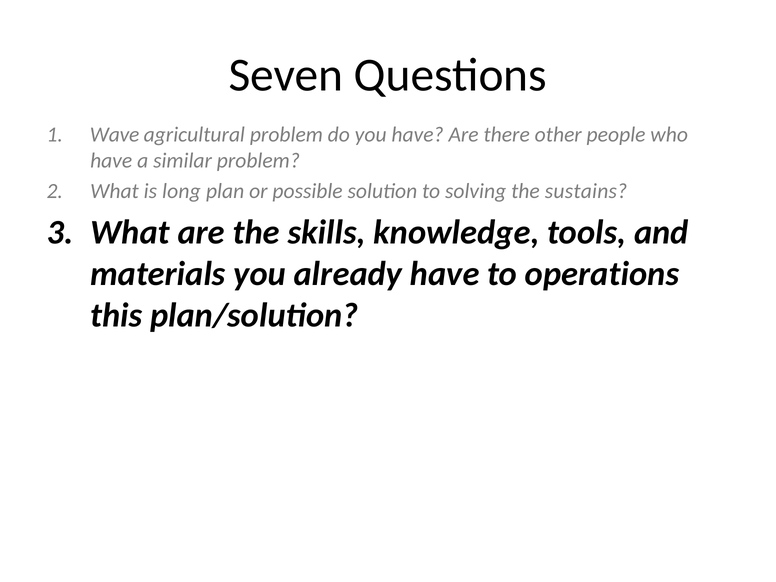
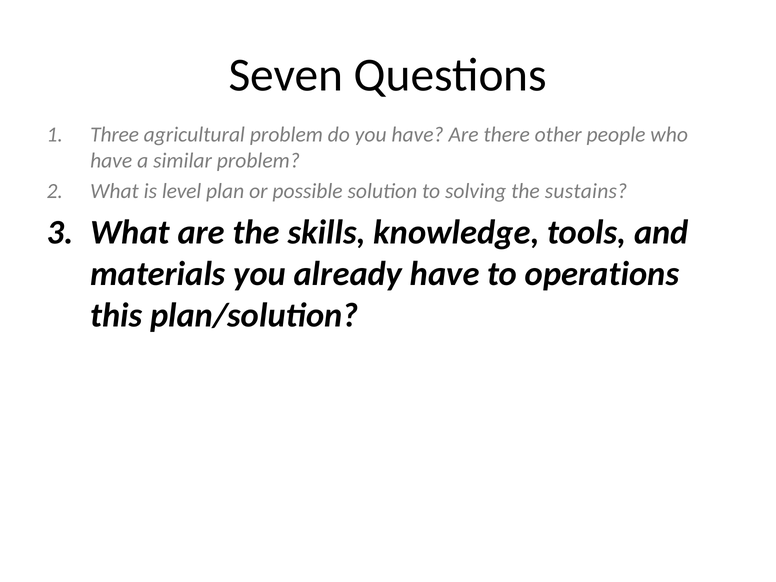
Wave: Wave -> Three
long: long -> level
